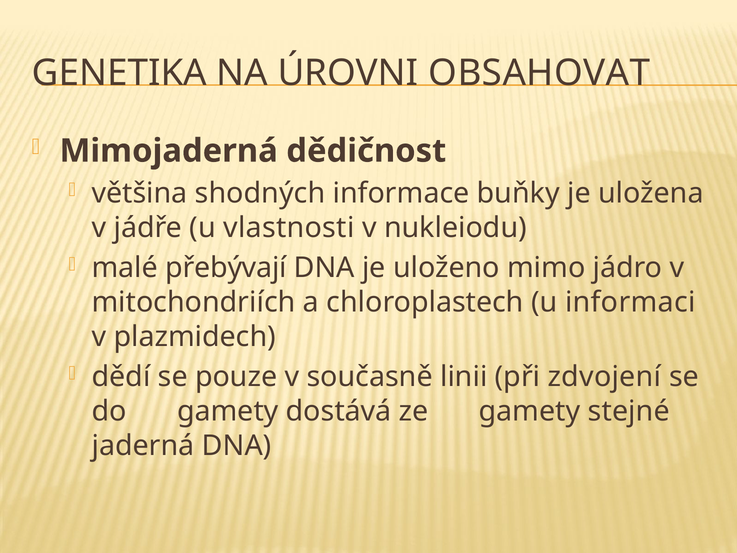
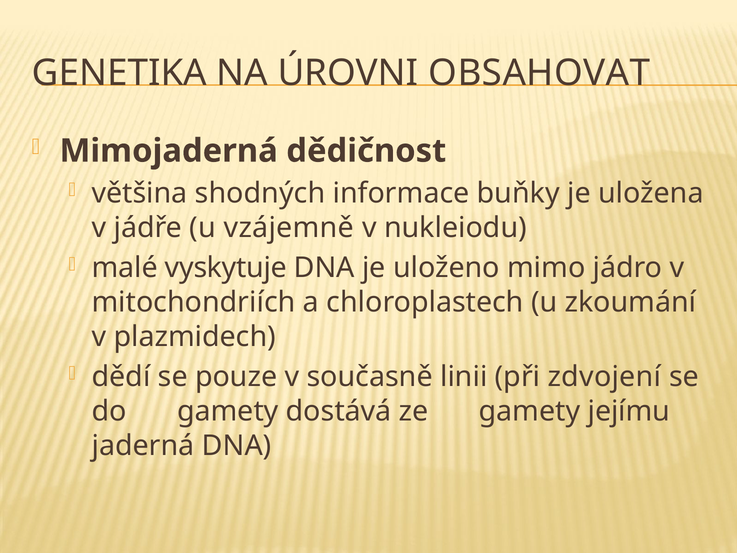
vlastnosti: vlastnosti -> vzájemně
přebývají: přebývají -> vyskytuje
informaci: informaci -> zkoumání
stejné: stejné -> jejímu
